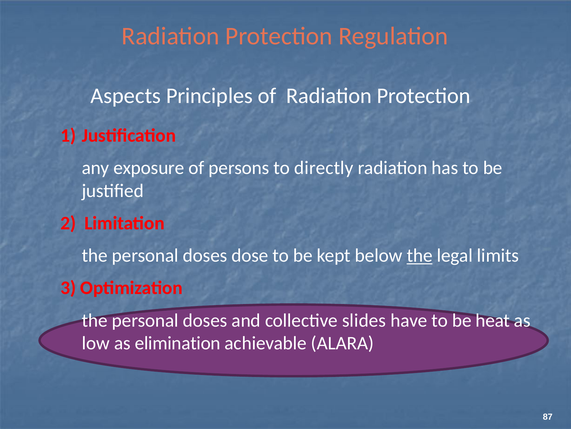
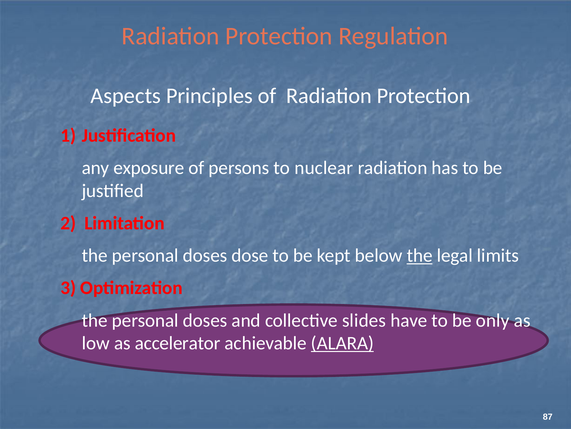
directly: directly -> nuclear
heat: heat -> only
elimination: elimination -> accelerator
ALARA underline: none -> present
